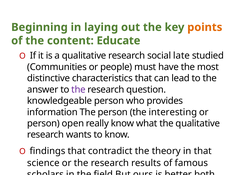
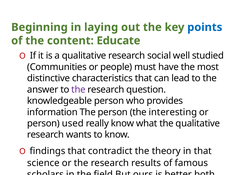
points colour: orange -> blue
late: late -> well
open: open -> used
